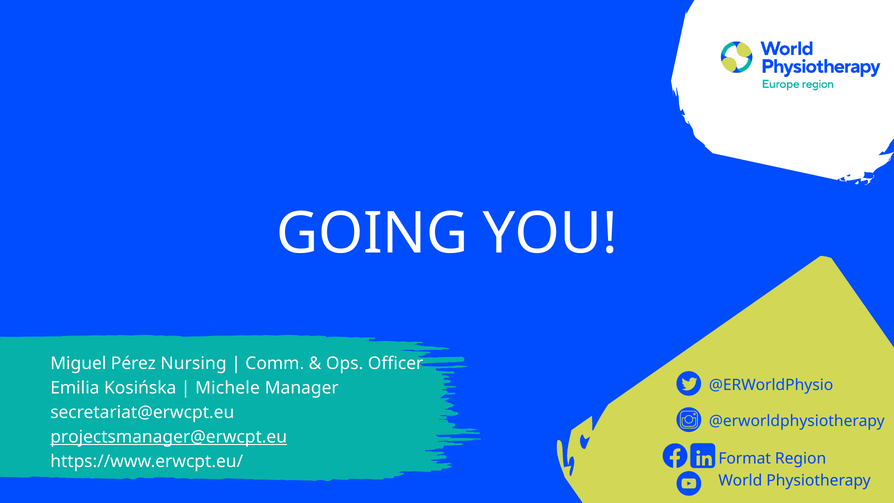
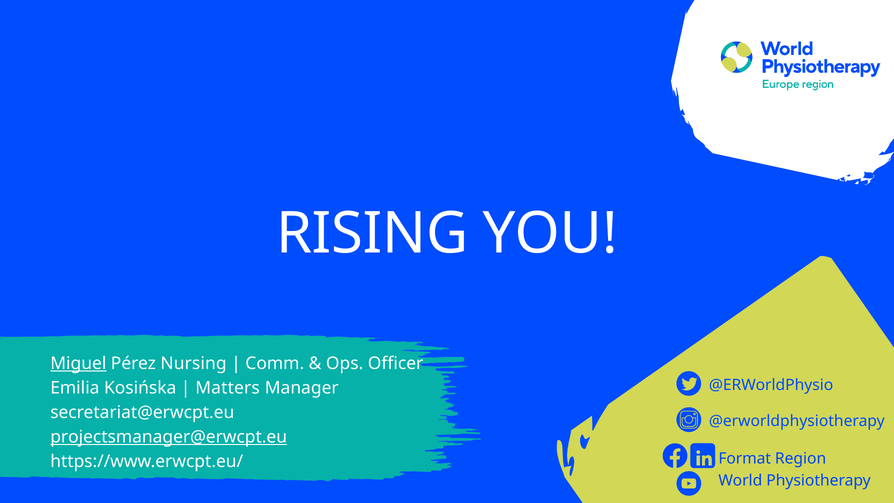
GOING: GOING -> RISING
Miguel underline: none -> present
Michele: Michele -> Matters
